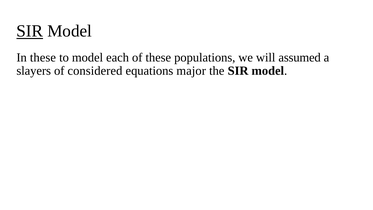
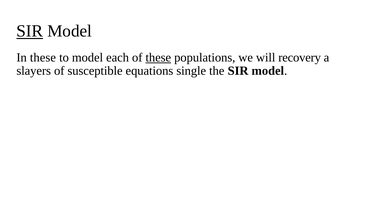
these at (158, 57) underline: none -> present
assumed: assumed -> recovery
considered: considered -> susceptible
major: major -> single
